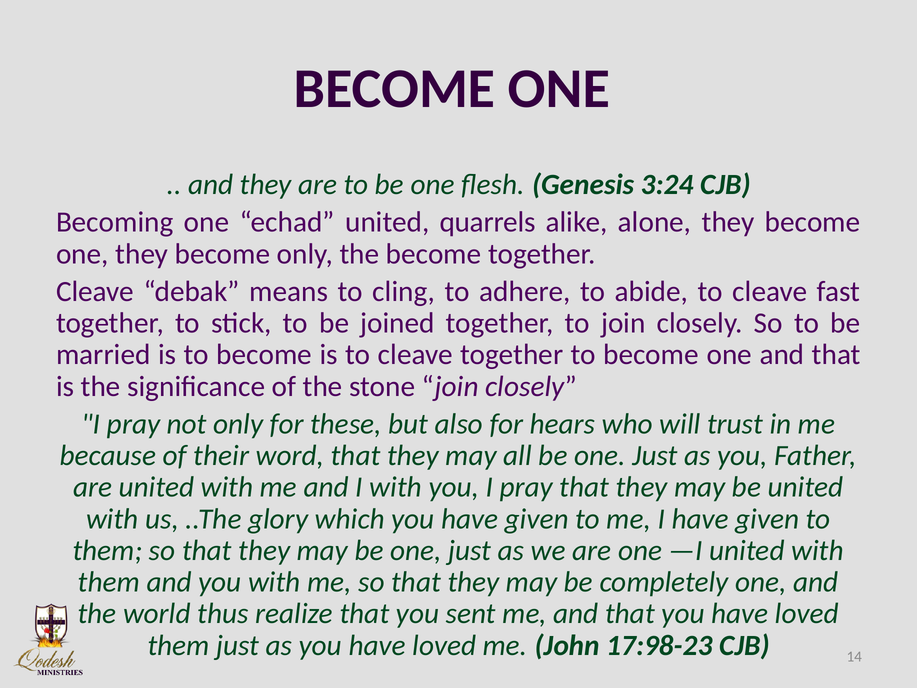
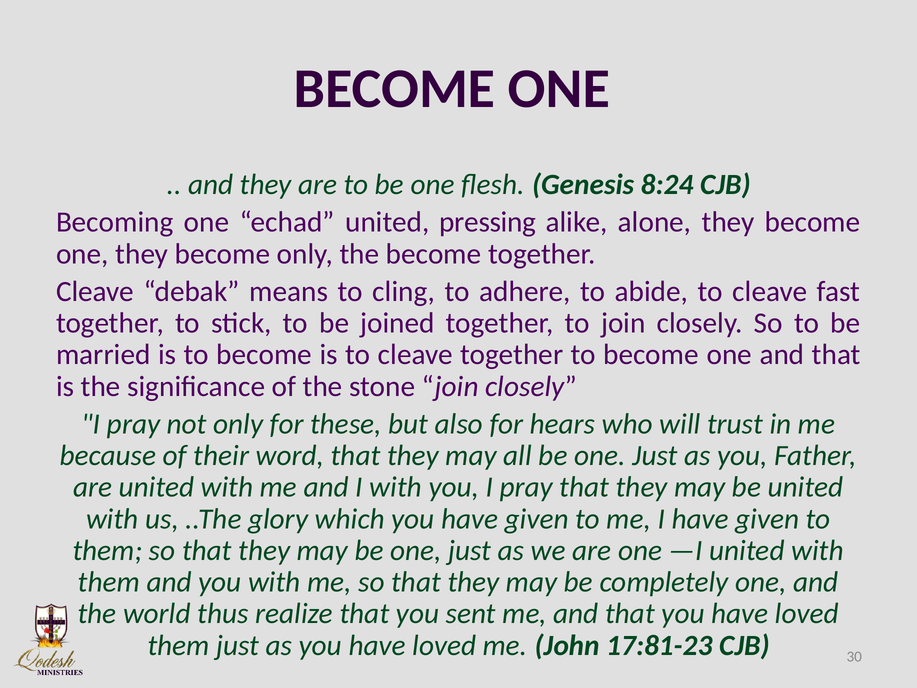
3:24: 3:24 -> 8:24
quarrels: quarrels -> pressing
17:98-23: 17:98-23 -> 17:81-23
14: 14 -> 30
